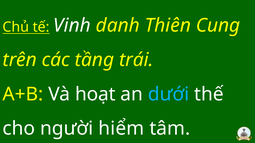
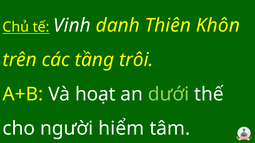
Cung: Cung -> Khôn
trái: trái -> trôi
dưới colour: light blue -> light green
